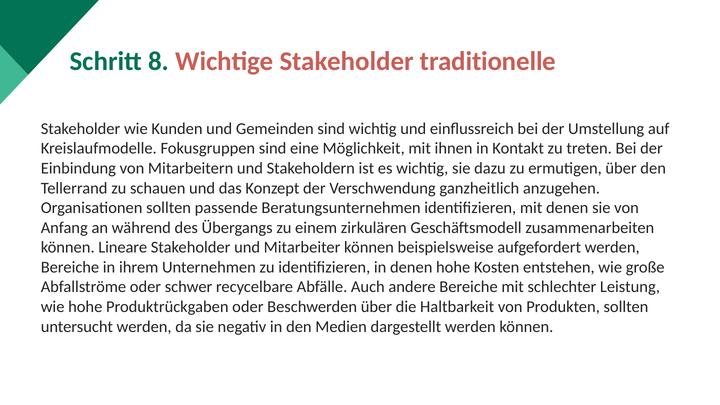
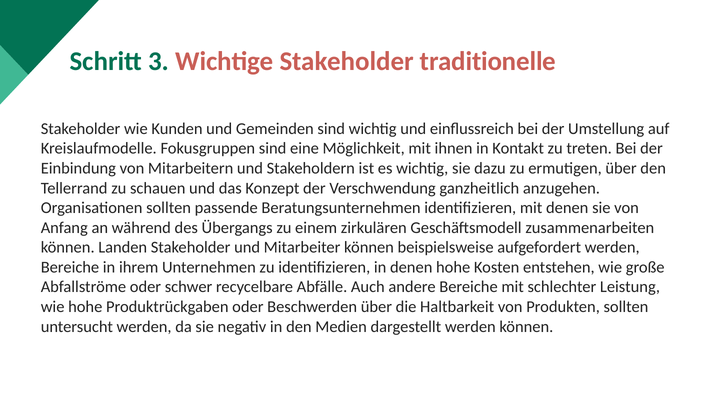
8: 8 -> 3
Lineare: Lineare -> Landen
